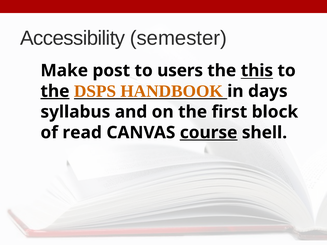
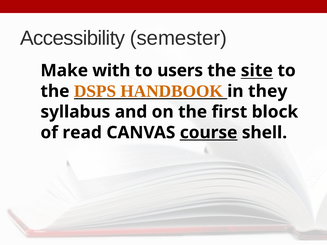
post: post -> with
this: this -> site
the at (55, 91) underline: present -> none
days: days -> they
